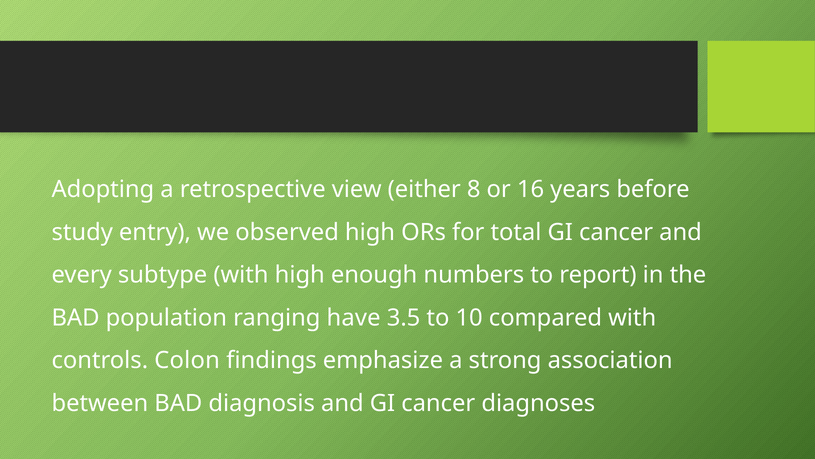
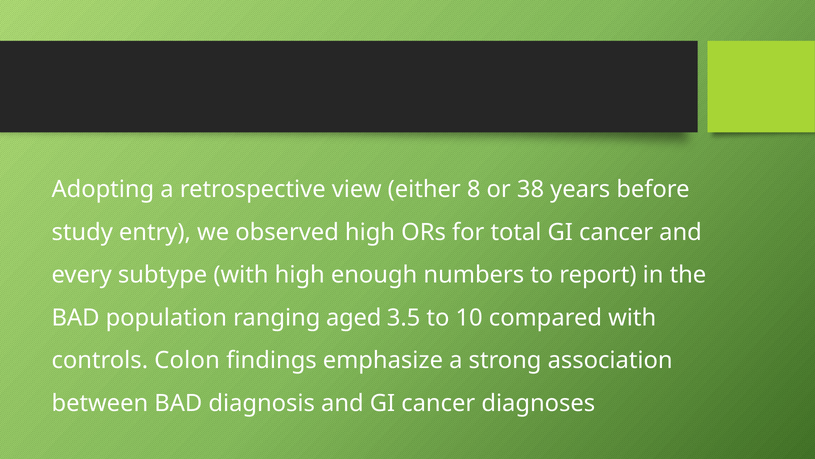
16: 16 -> 38
have: have -> aged
